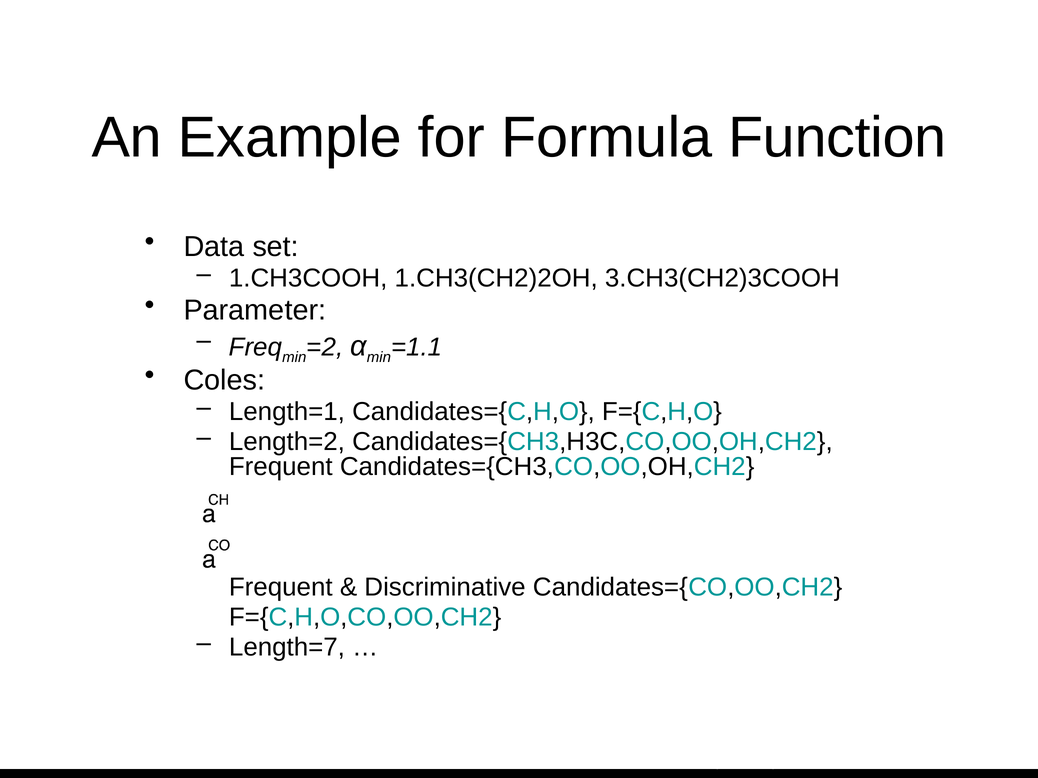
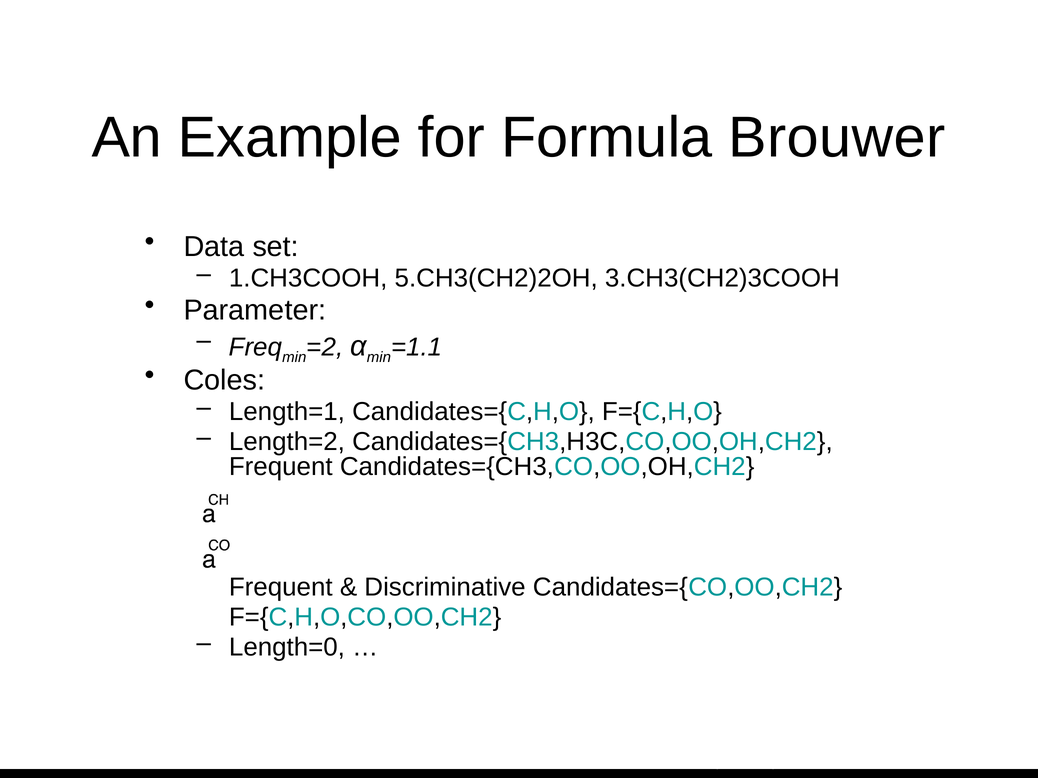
Function: Function -> Brouwer
1.CH3(CH2)2OH: 1.CH3(CH2)2OH -> 5.CH3(CH2)2OH
Length=7: Length=7 -> Length=0
